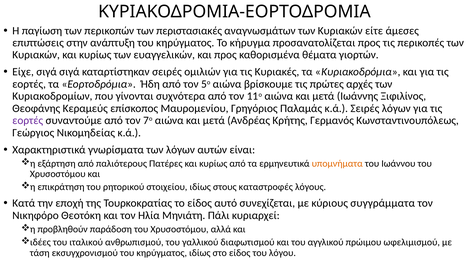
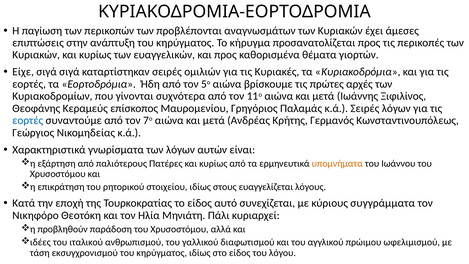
περιστασιακές: περιστασιακές -> προβλέπονται
είτε: είτε -> έχει
εορτές at (28, 120) colour: purple -> blue
καταστροφές: καταστροφές -> ευαγγελίζεται
